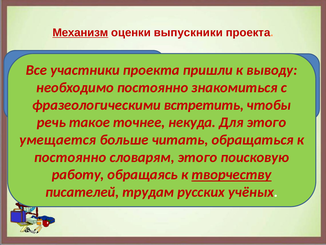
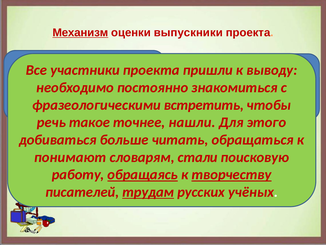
некуда: некуда -> нашли
умещается: умещается -> добиваться
постоянно at (70, 157): постоянно -> понимают
словарям этого: этого -> стали
обращаясь underline: none -> present
трудам underline: none -> present
